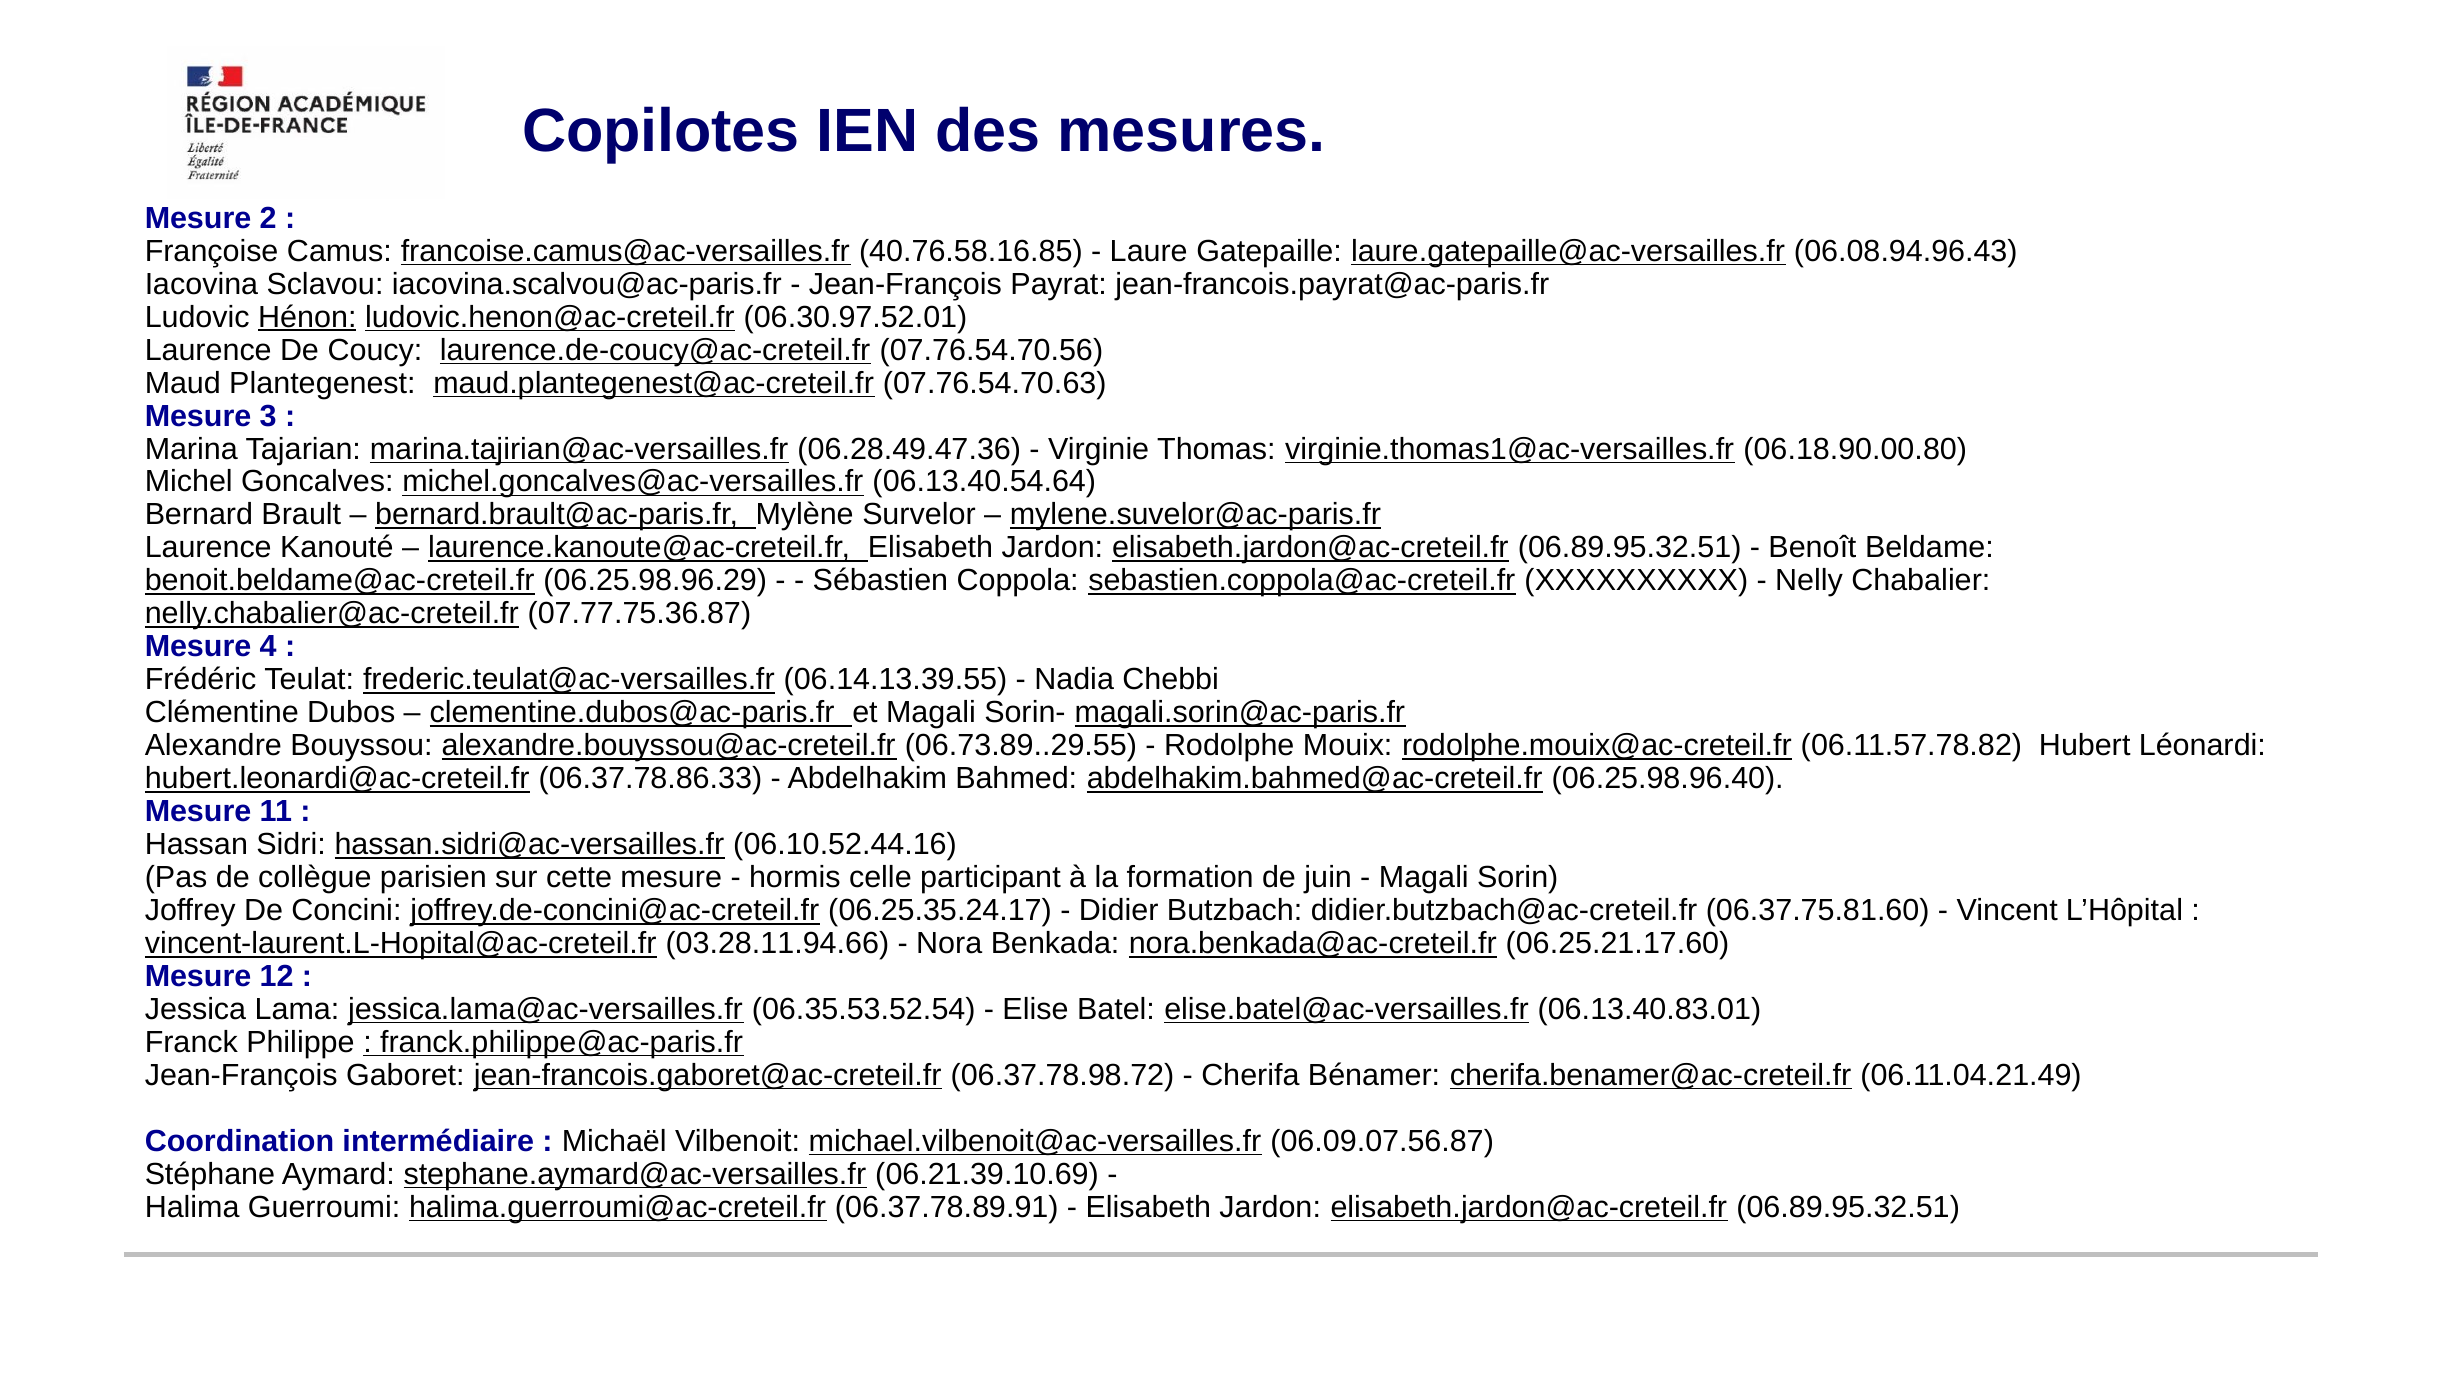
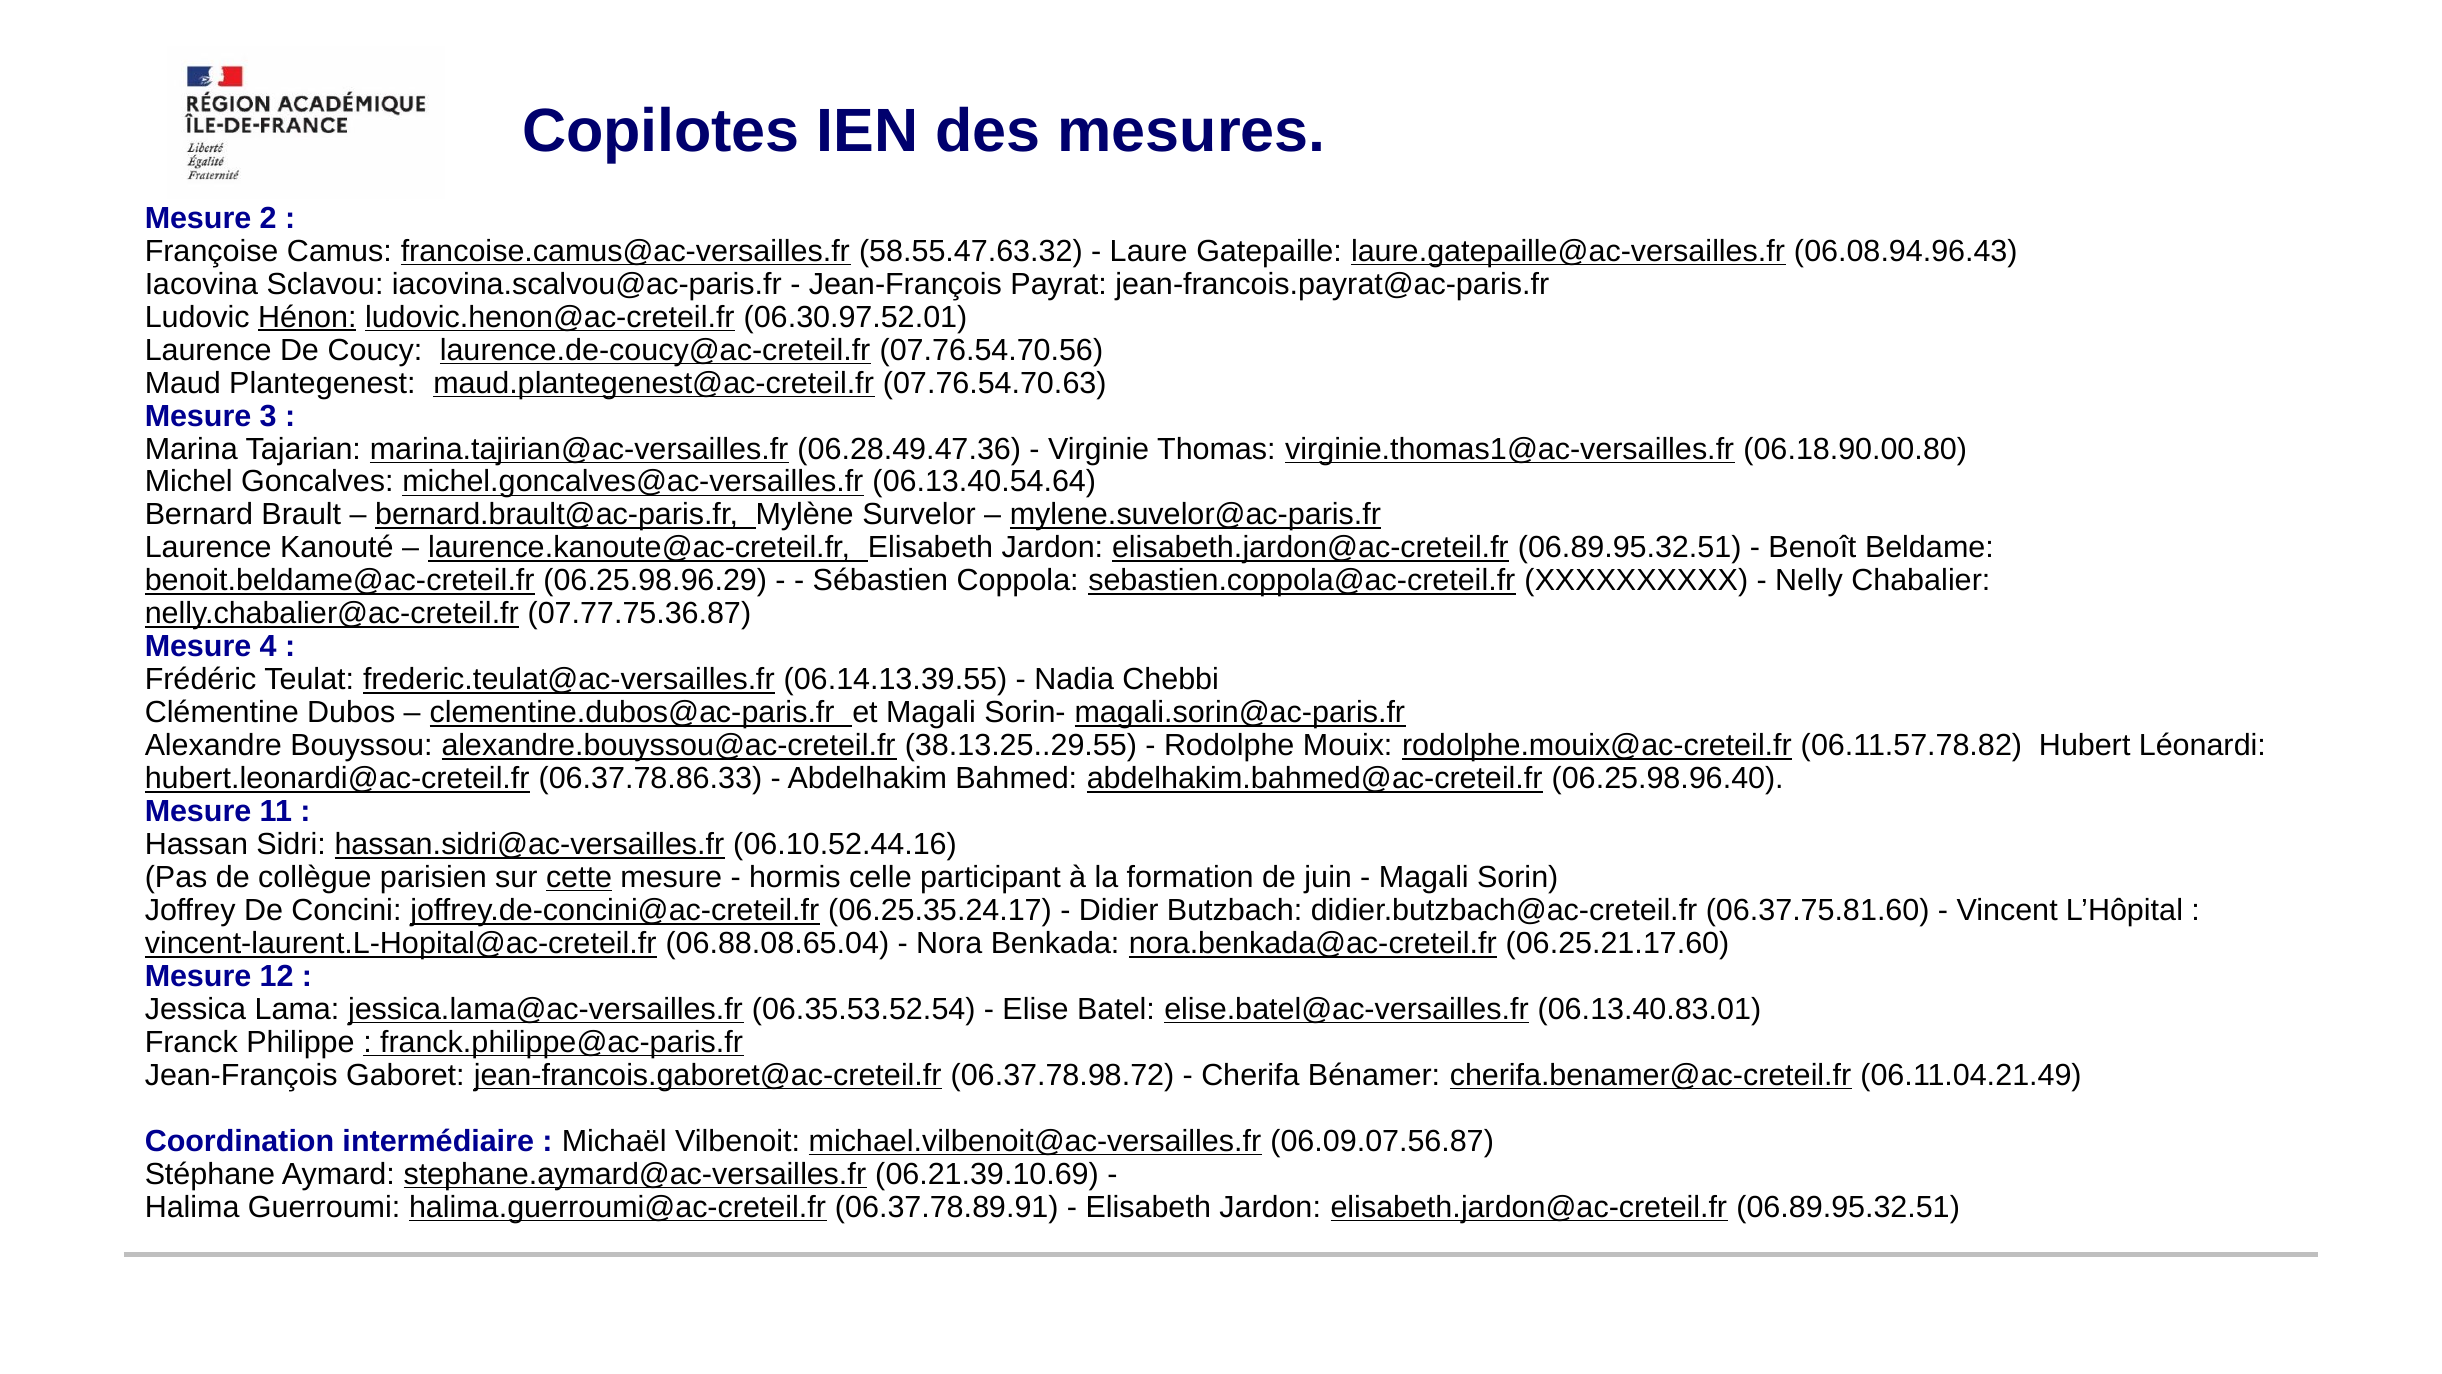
40.76.58.16.85: 40.76.58.16.85 -> 58.55.47.63.32
06.73.89..29.55: 06.73.89..29.55 -> 38.13.25..29.55
cette underline: none -> present
03.28.11.94.66: 03.28.11.94.66 -> 06.88.08.65.04
